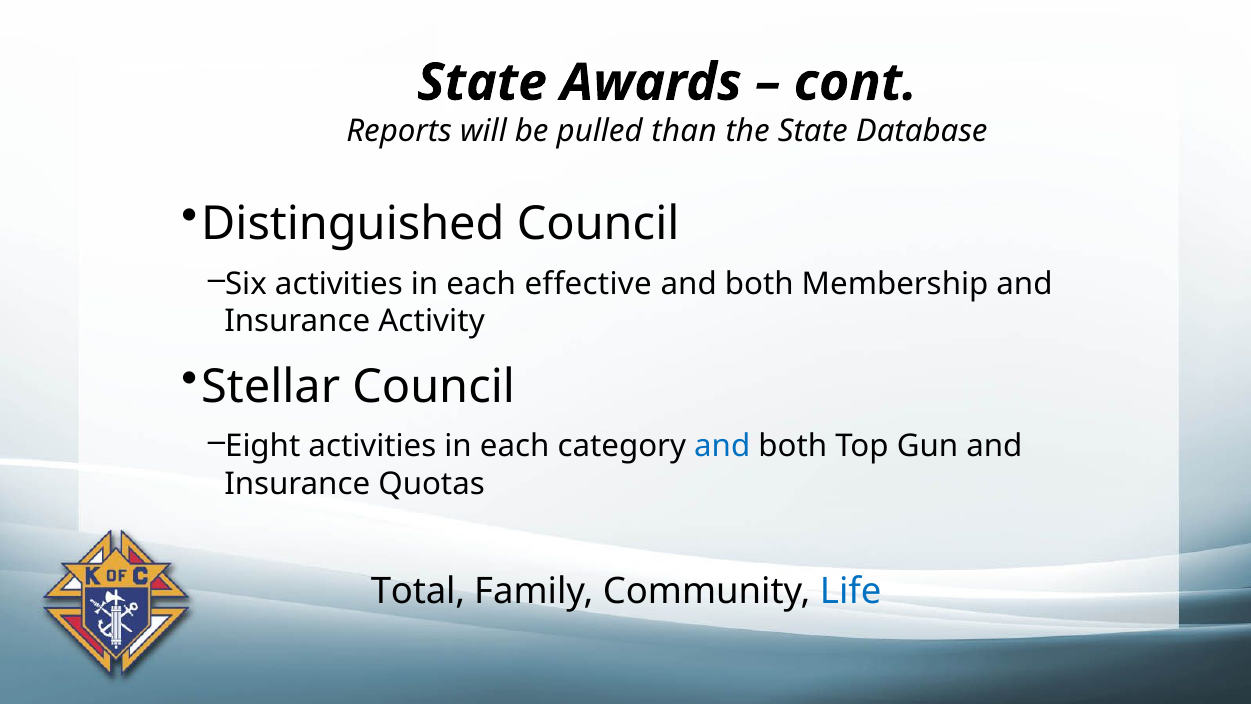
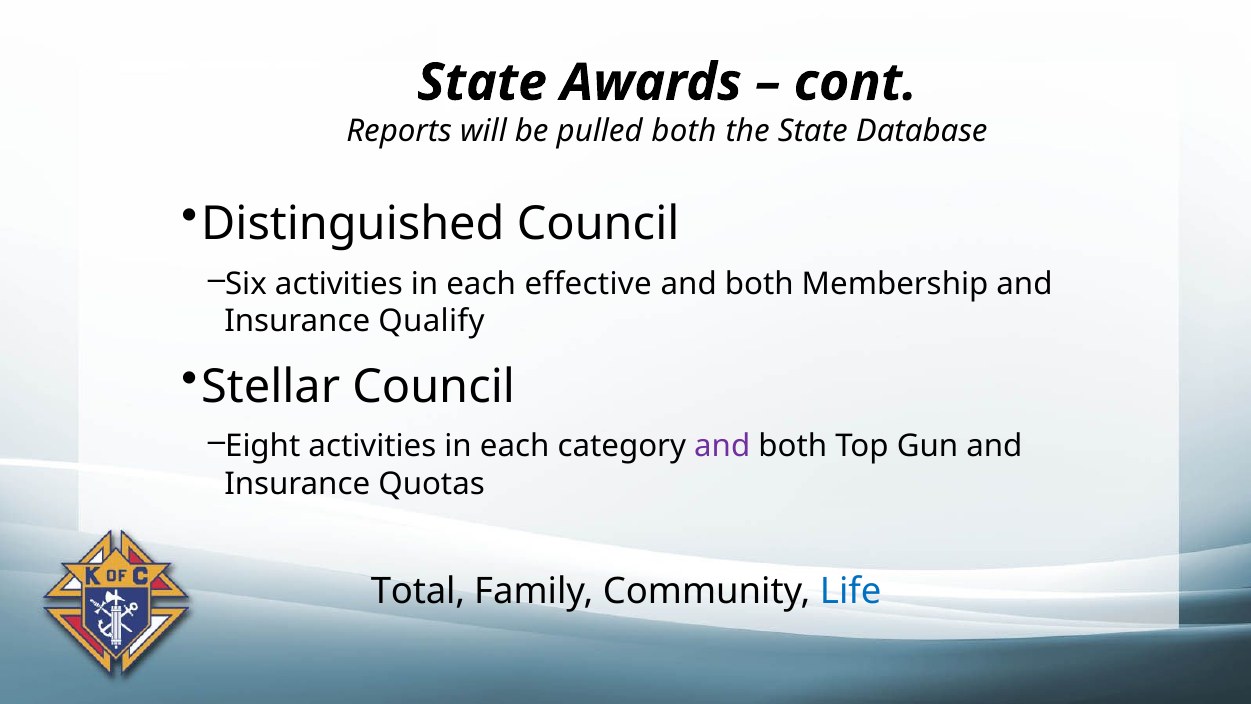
pulled than: than -> both
Activity: Activity -> Qualify
and at (722, 446) colour: blue -> purple
